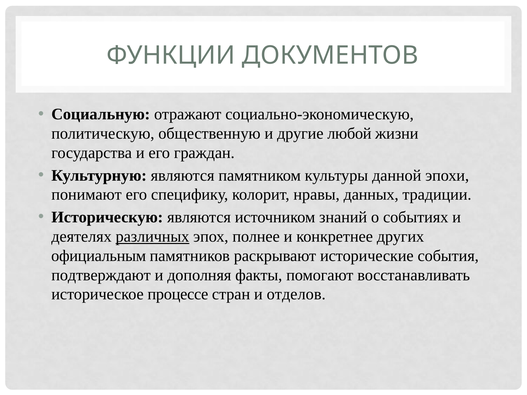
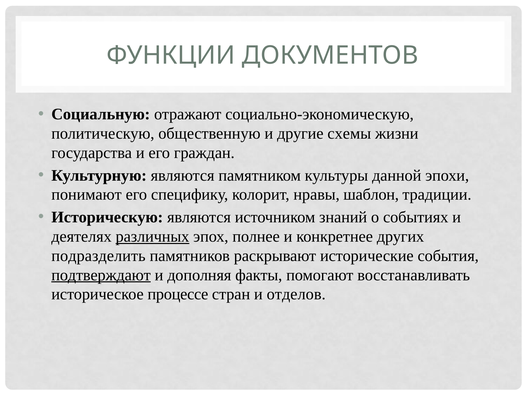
любой: любой -> схемы
данных: данных -> шаблон
официальным: официальным -> подразделить
подтверждают underline: none -> present
